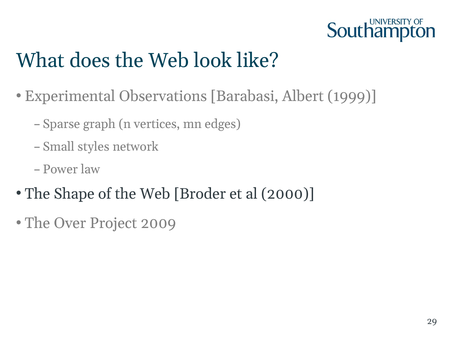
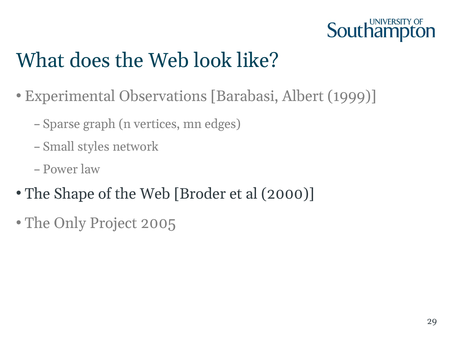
Over: Over -> Only
2009: 2009 -> 2005
